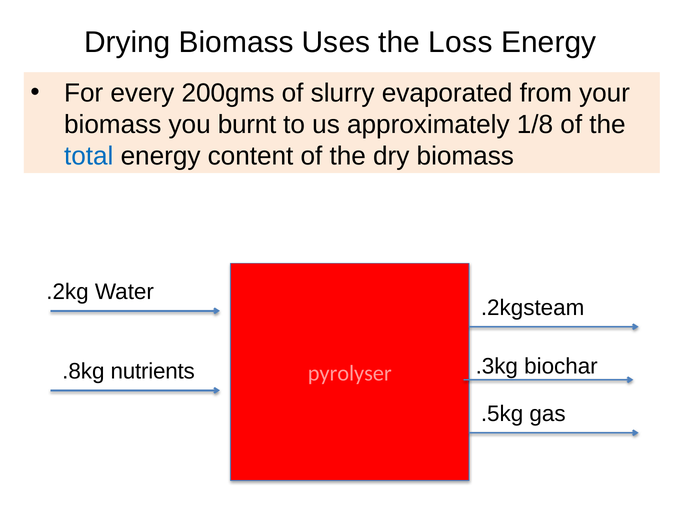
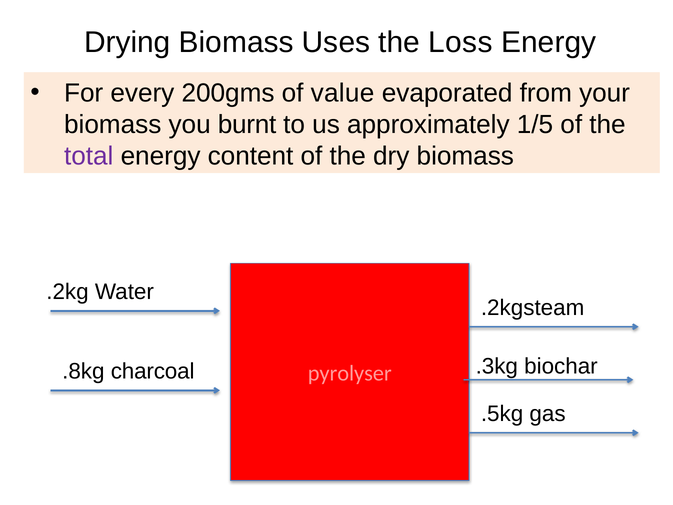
slurry: slurry -> value
1/8: 1/8 -> 1/5
total colour: blue -> purple
nutrients: nutrients -> charcoal
